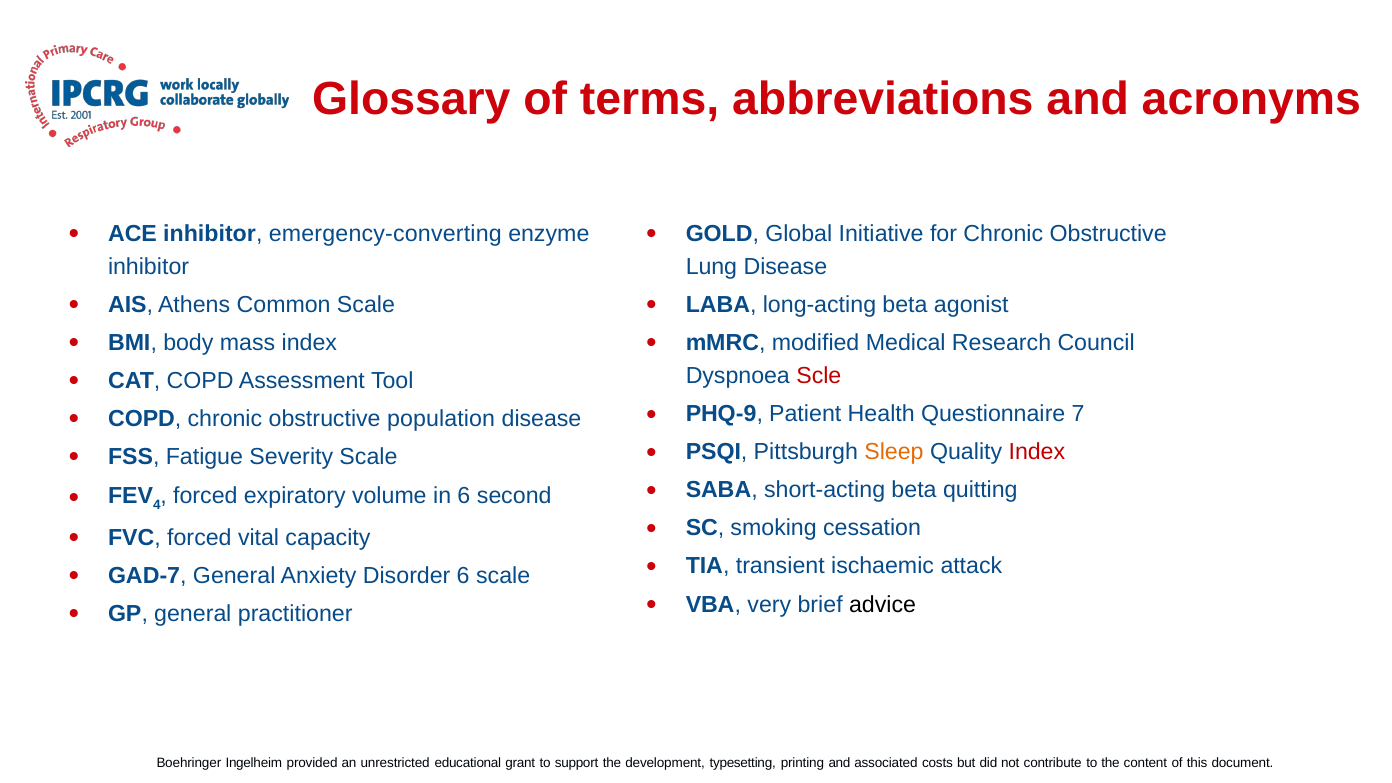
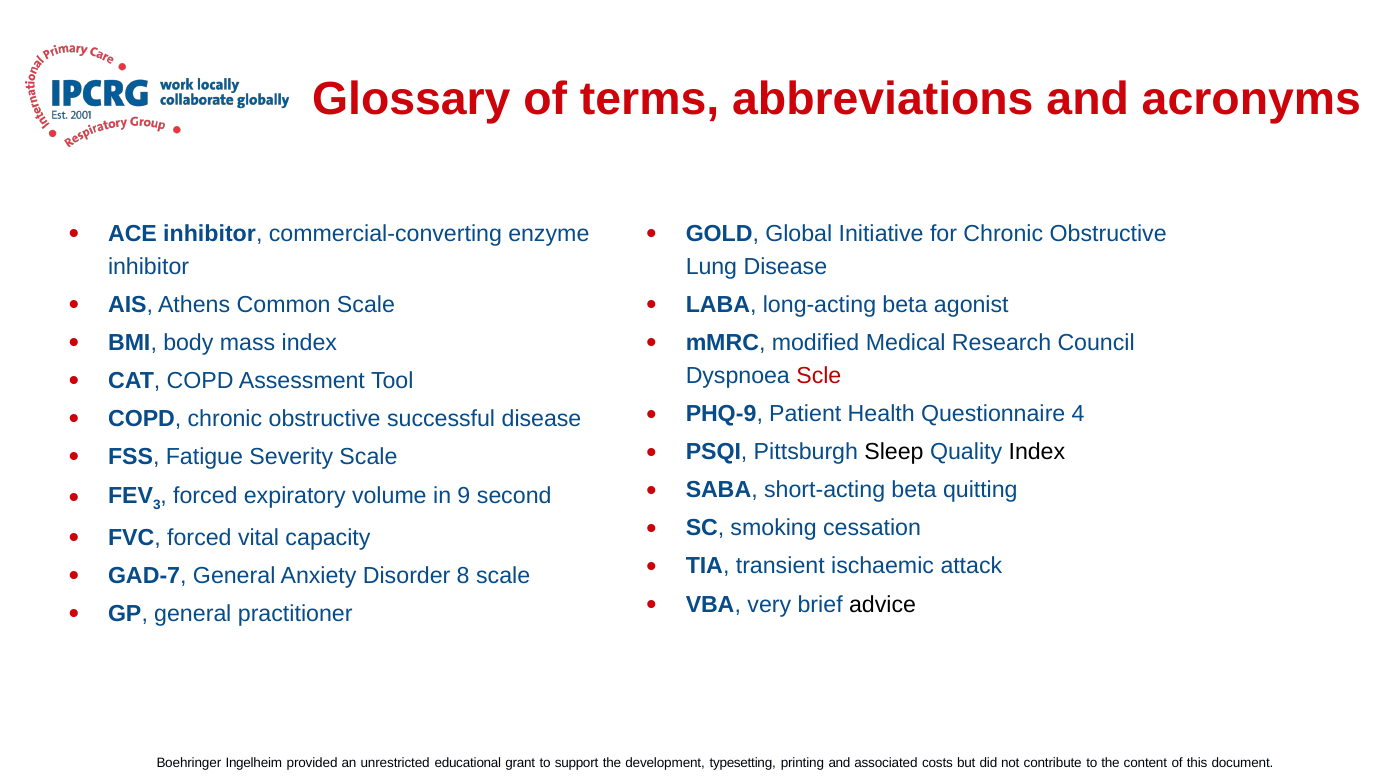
emergency-converting: emergency-converting -> commercial-converting
7: 7 -> 4
population: population -> successful
Sleep colour: orange -> black
Index at (1037, 452) colour: red -> black
4: 4 -> 3
in 6: 6 -> 9
Disorder 6: 6 -> 8
